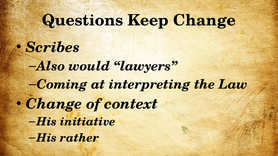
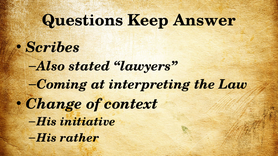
Keep Change: Change -> Answer
would: would -> stated
